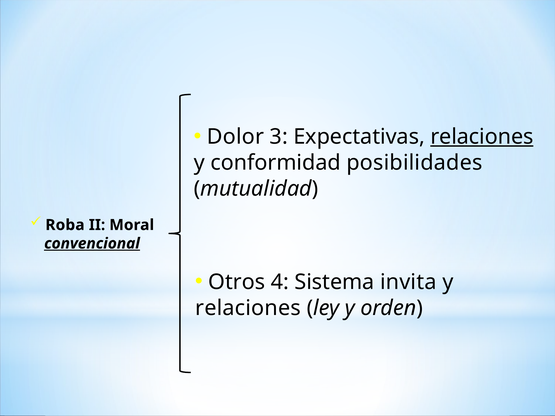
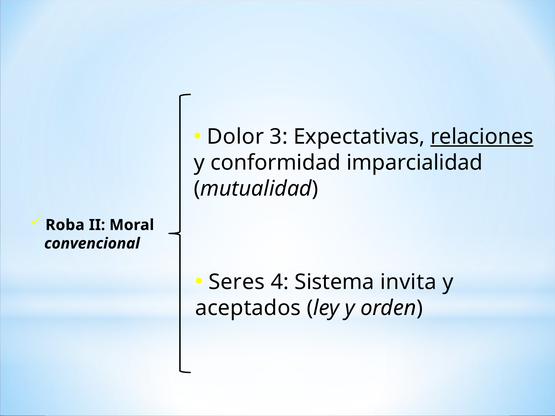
posibilidades: posibilidades -> imparcialidad
convencional underline: present -> none
Otros: Otros -> Seres
relaciones at (248, 308): relaciones -> aceptados
